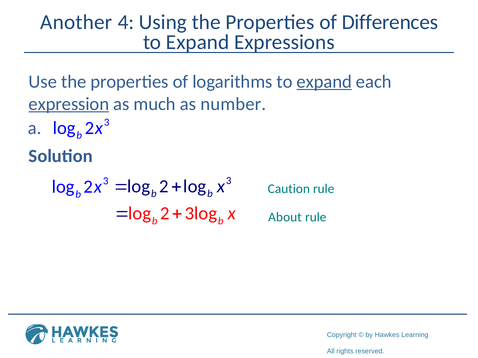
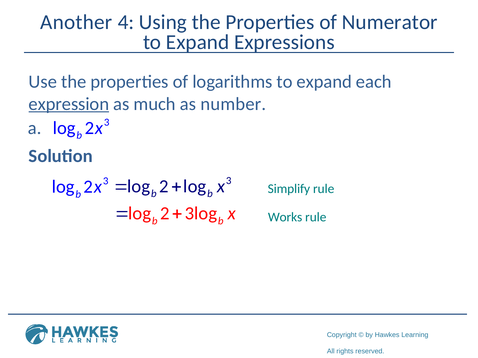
Differences: Differences -> Numerator
expand at (324, 82) underline: present -> none
Caution: Caution -> Simplify
About: About -> Works
